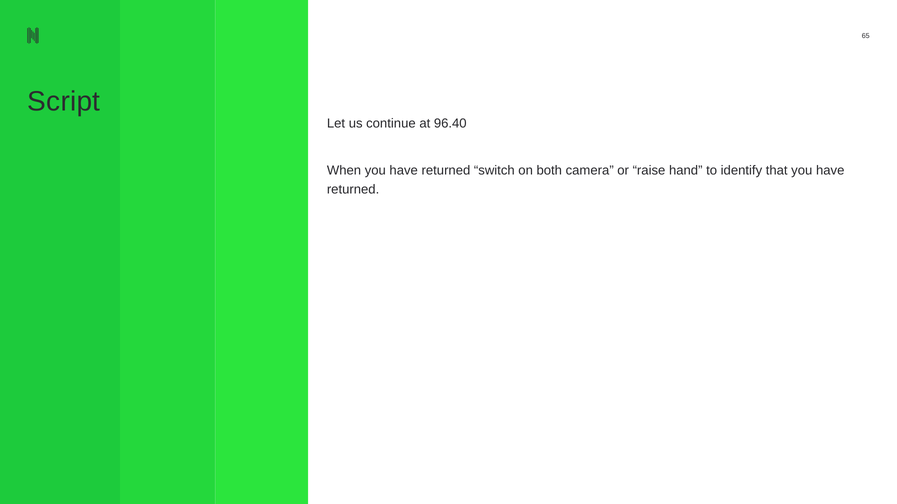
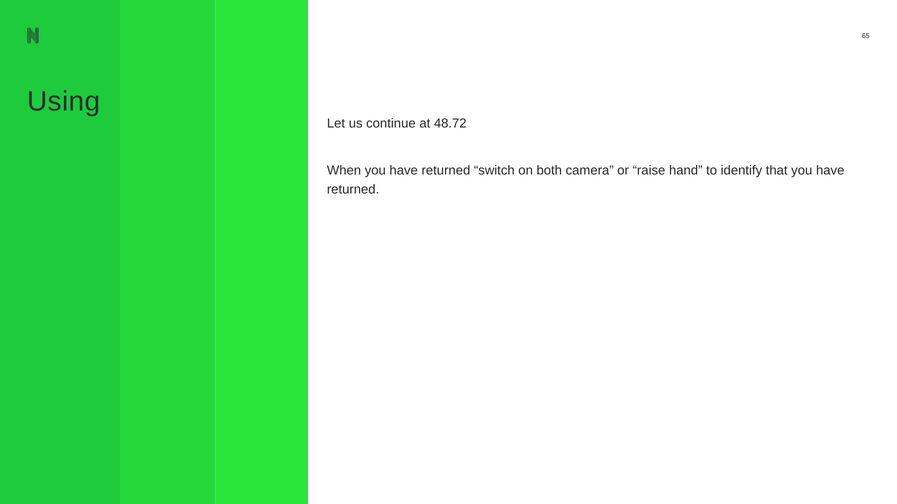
Script: Script -> Using
96.40: 96.40 -> 48.72
